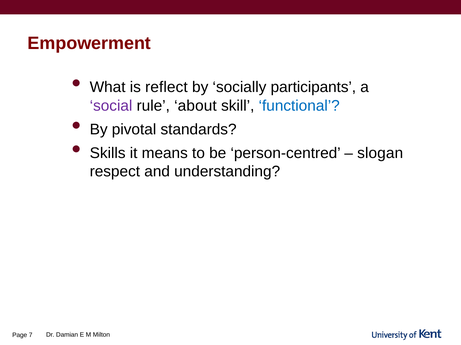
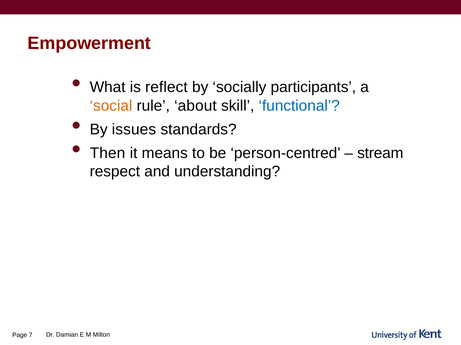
social colour: purple -> orange
pivotal: pivotal -> issues
Skills: Skills -> Then
slogan: slogan -> stream
